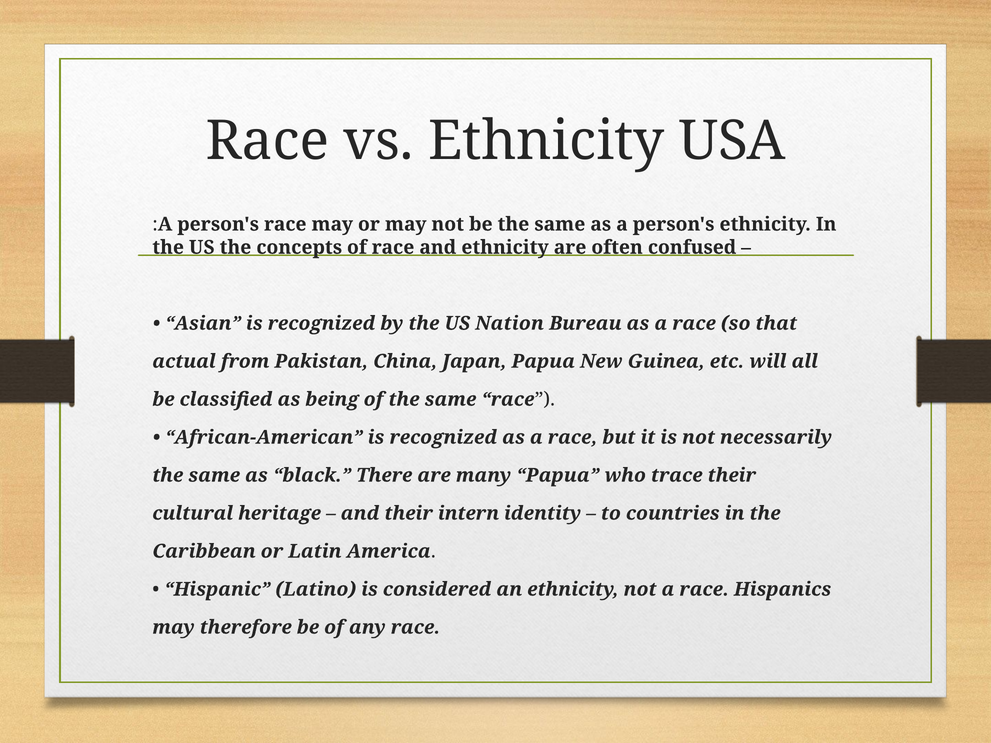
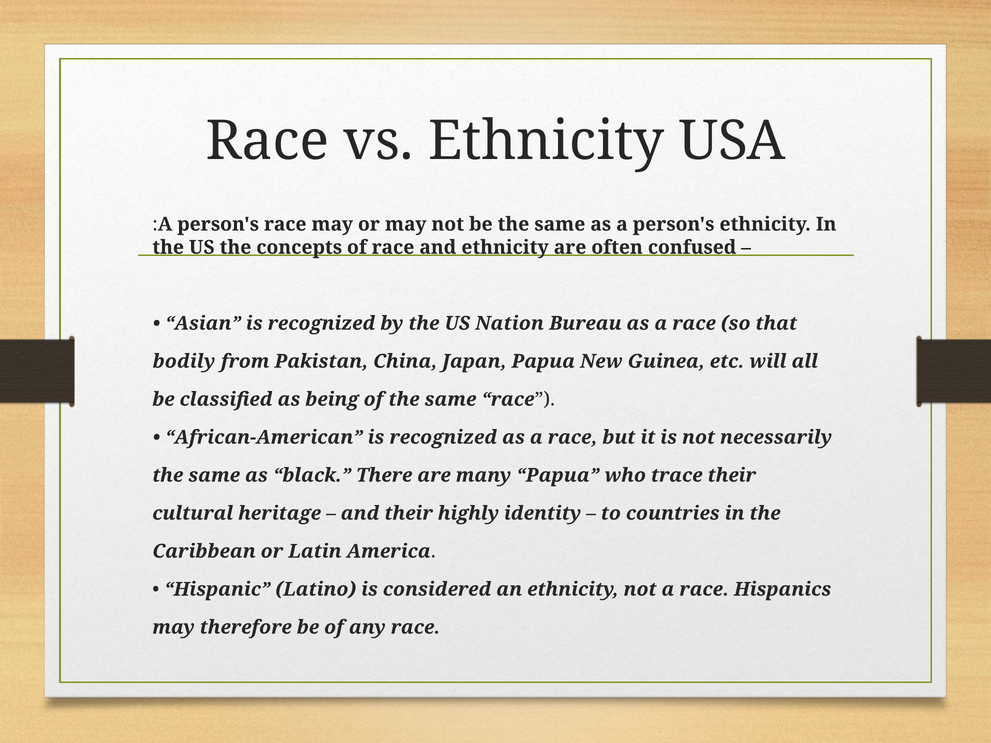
actual: actual -> bodily
intern: intern -> highly
